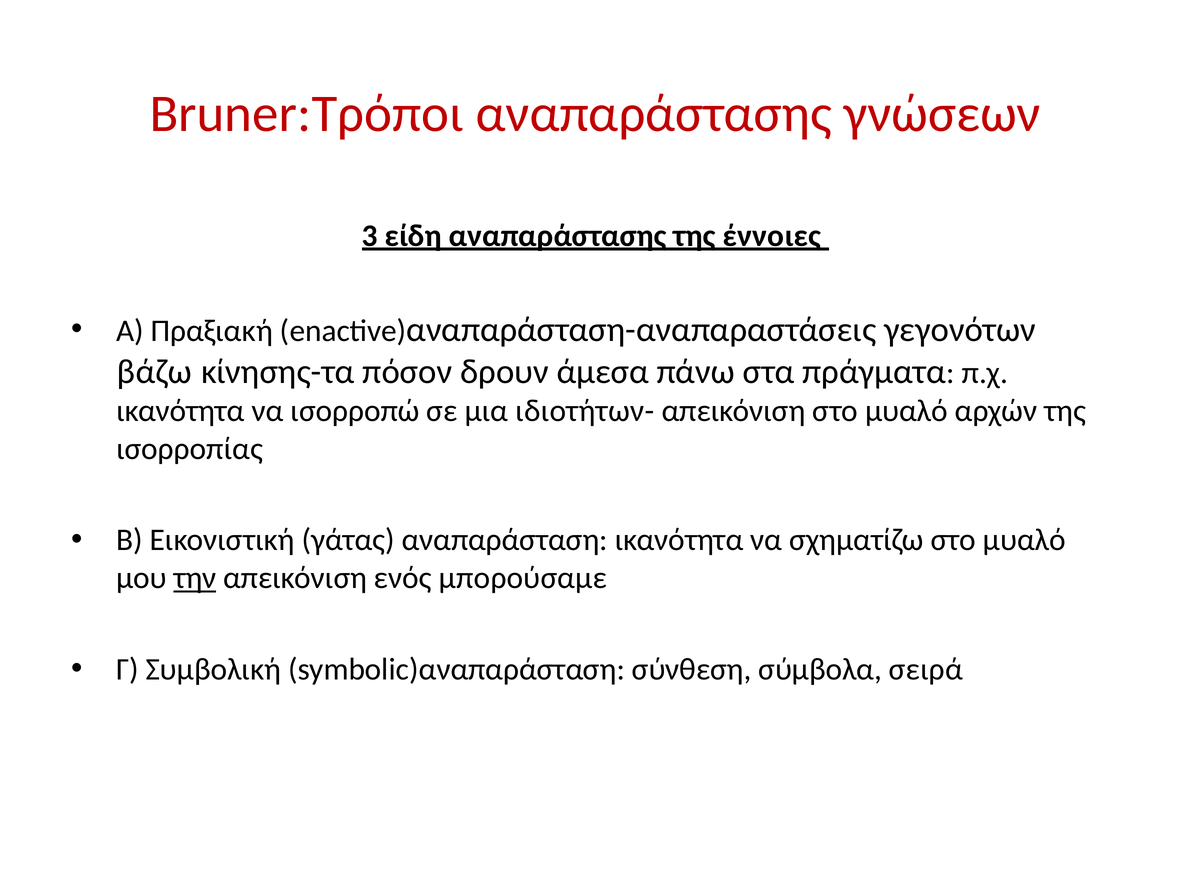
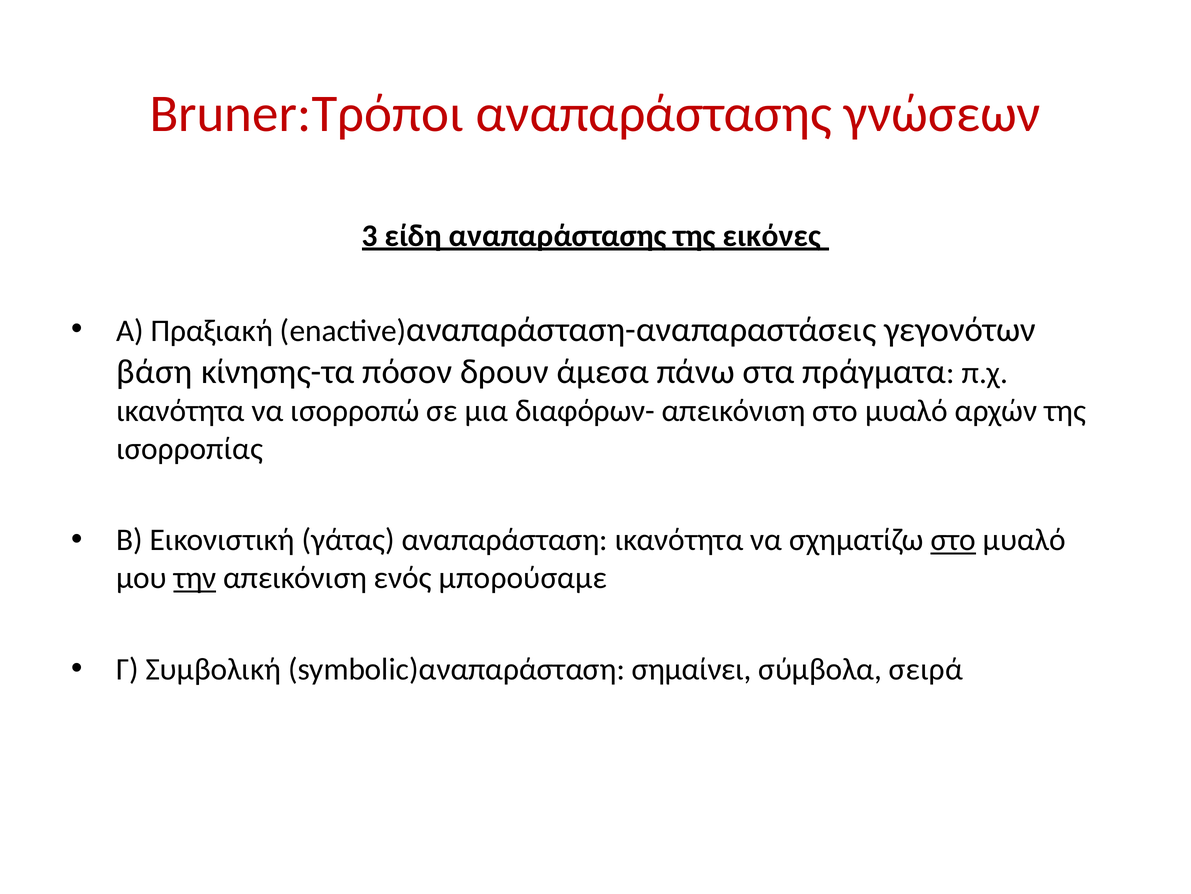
έννοιες: έννοιες -> εικόνες
βάζω: βάζω -> βάση
ιδιοτήτων-: ιδιοτήτων- -> διαφόρων-
στο at (953, 540) underline: none -> present
σύνθεση: σύνθεση -> σημαίνει
